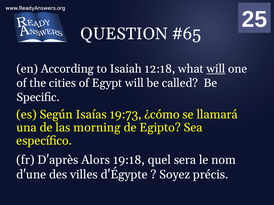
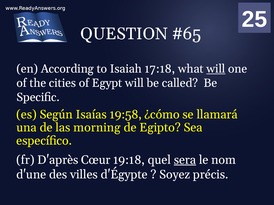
12:18: 12:18 -> 17:18
19:73: 19:73 -> 19:58
Alors: Alors -> Cœur
sera underline: none -> present
